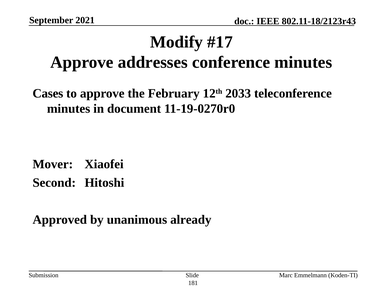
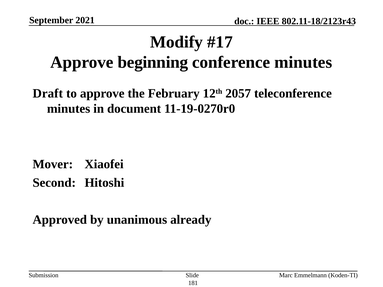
addresses: addresses -> beginning
Cases: Cases -> Draft
2033: 2033 -> 2057
